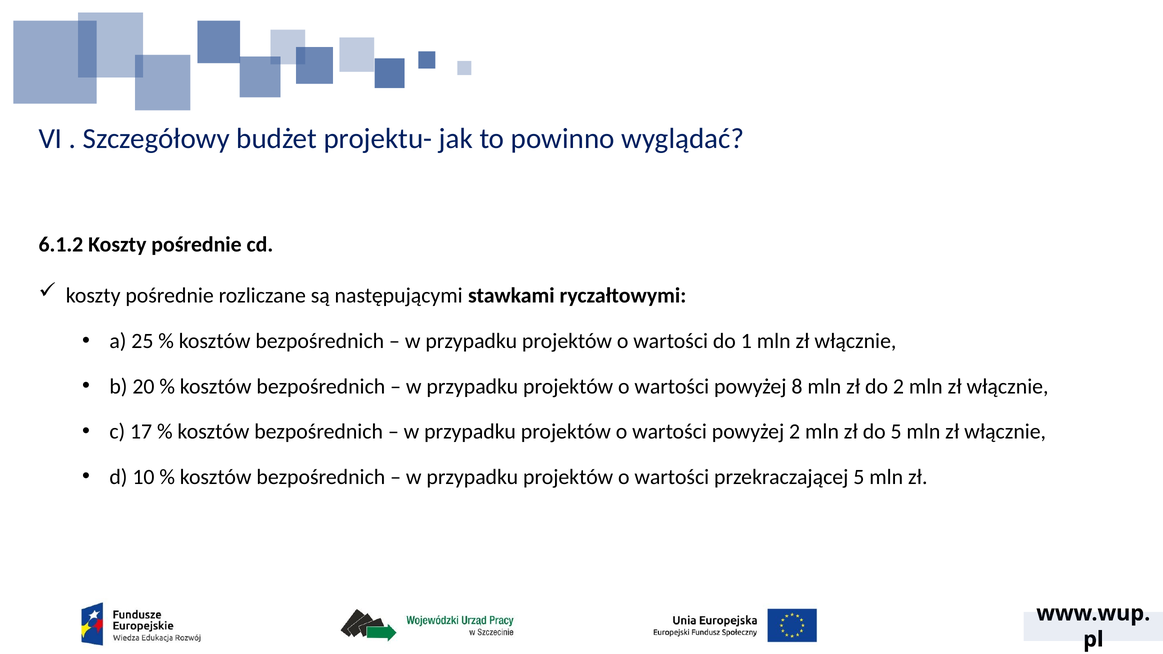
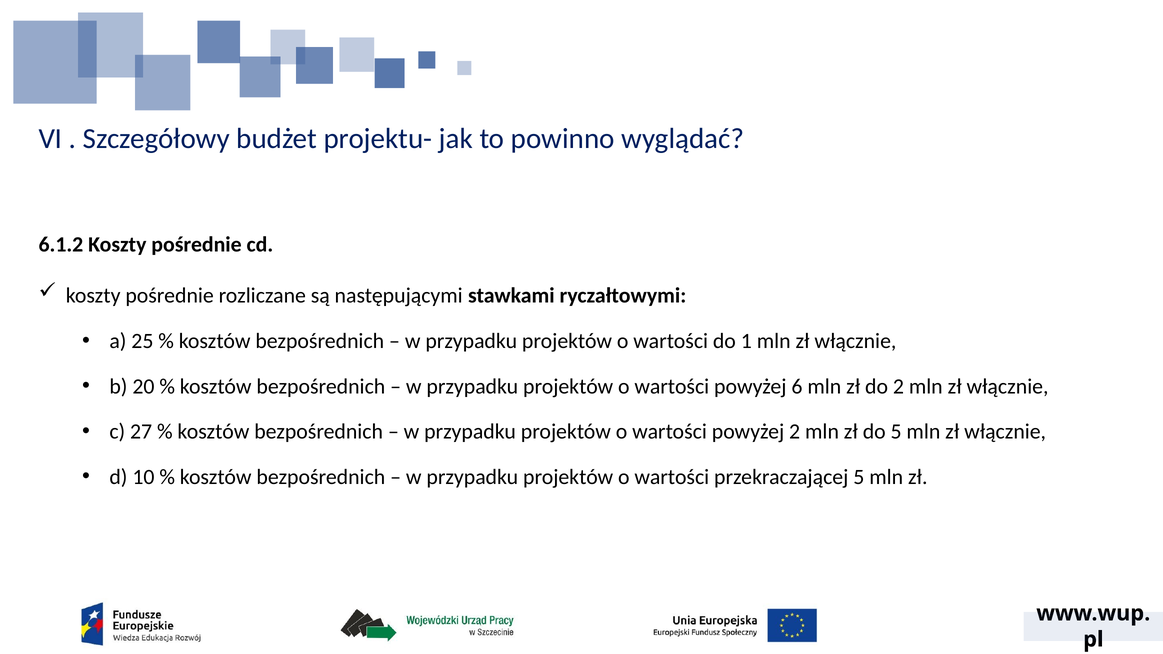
8: 8 -> 6
17: 17 -> 27
